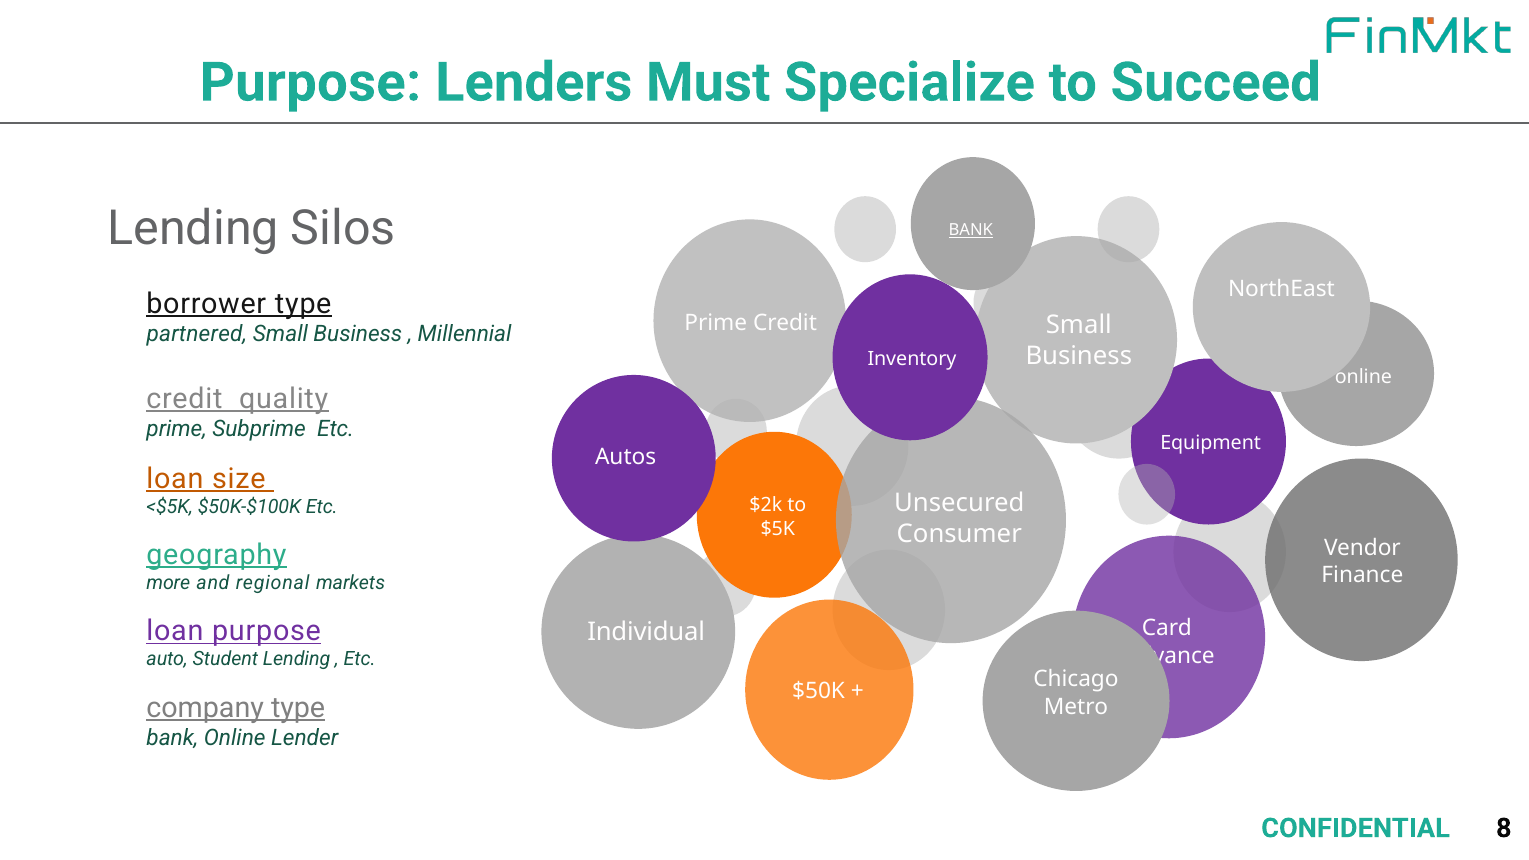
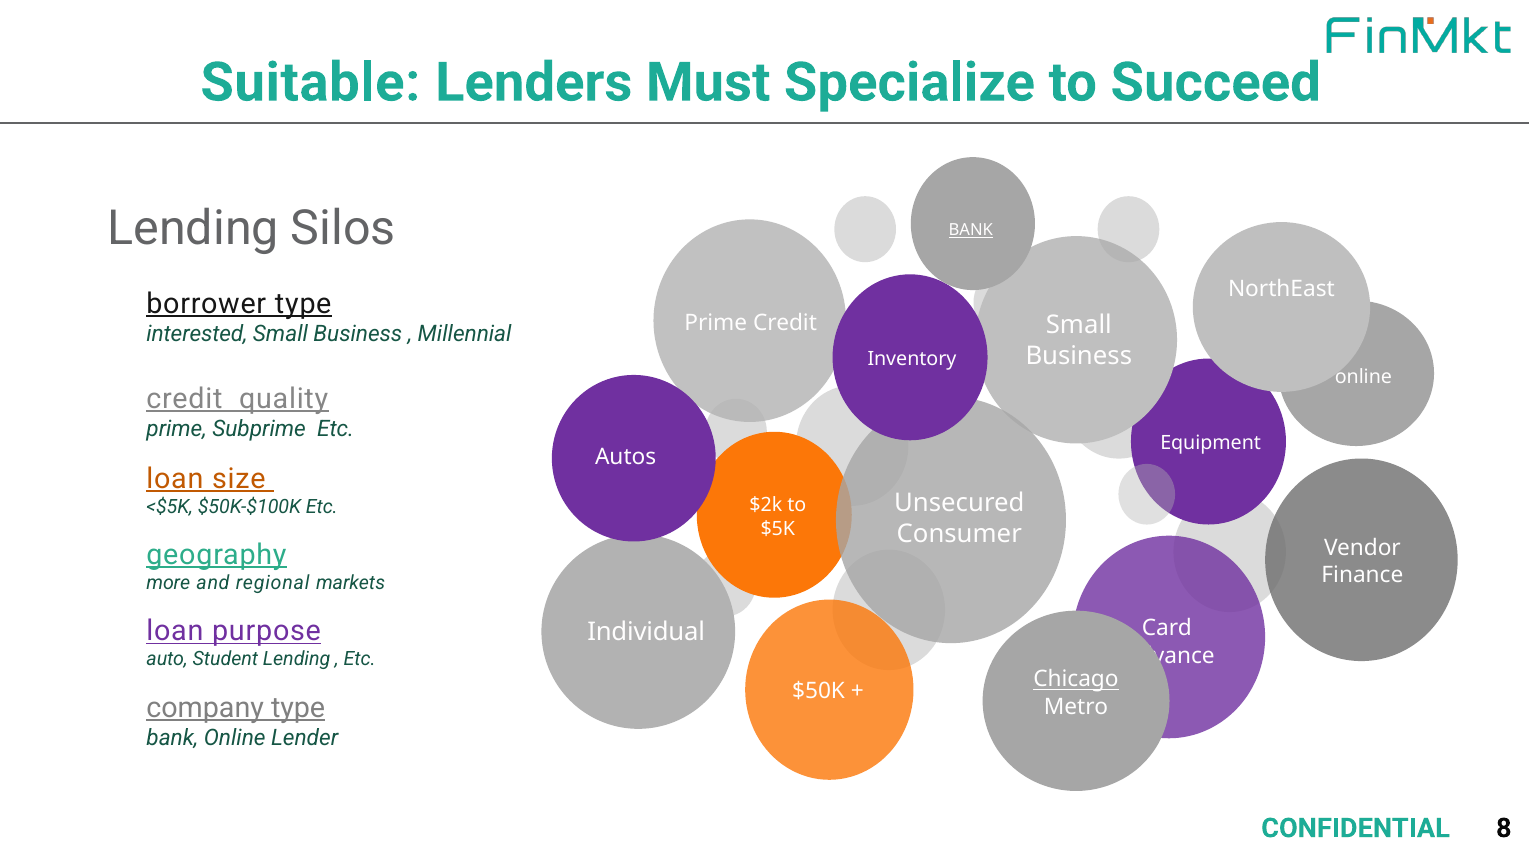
Purpose at (311, 83): Purpose -> Suitable
partnered: partnered -> interested
Chicago underline: none -> present
